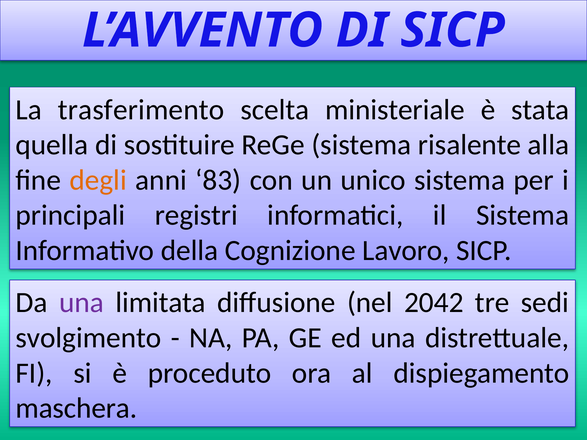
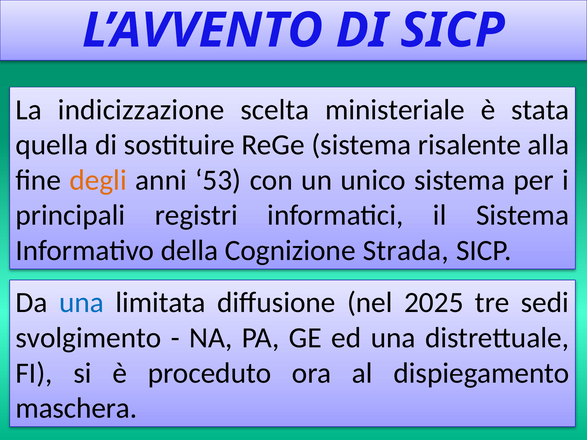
trasferimento: trasferimento -> indicizzazione
83: 83 -> 53
Lavoro: Lavoro -> Strada
una at (82, 303) colour: purple -> blue
2042: 2042 -> 2025
